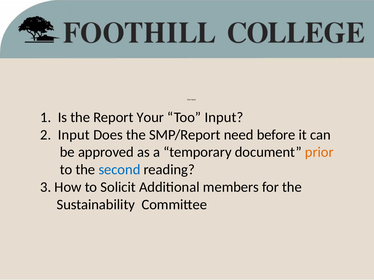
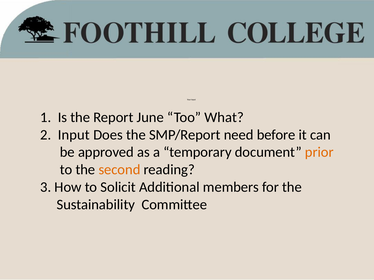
Report Your: Your -> June
Too Input: Input -> What
second colour: blue -> orange
